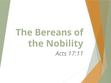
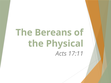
Nobility: Nobility -> Physical
